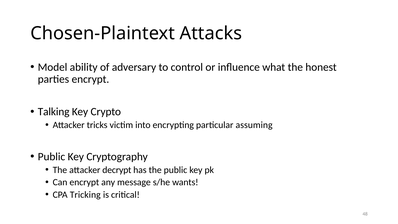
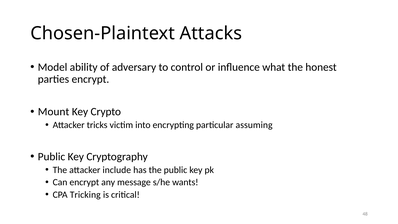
Talking: Talking -> Mount
decrypt: decrypt -> include
